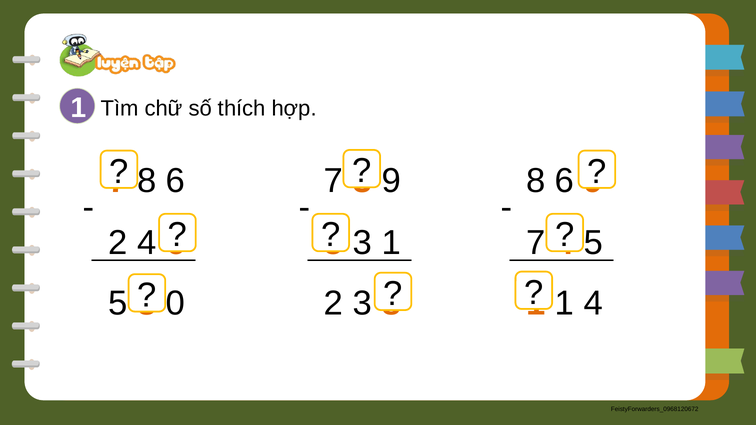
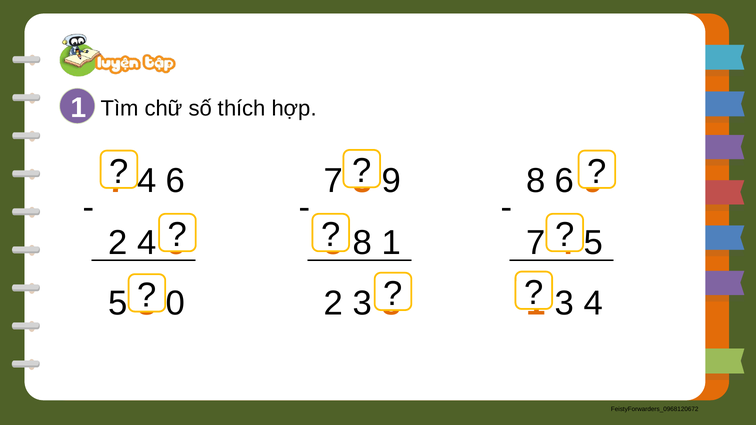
8 at (147, 181): 8 -> 4
3 at (362, 243): 3 -> 8
1 at (565, 303): 1 -> 3
